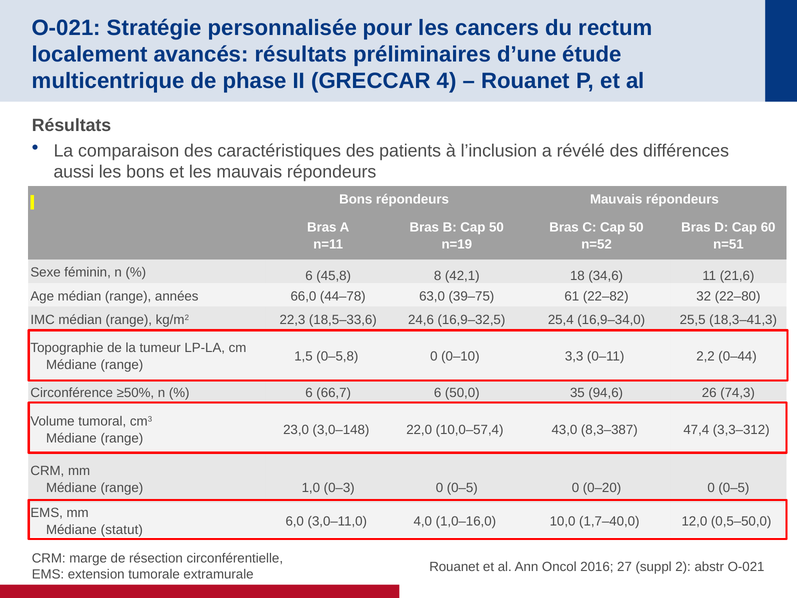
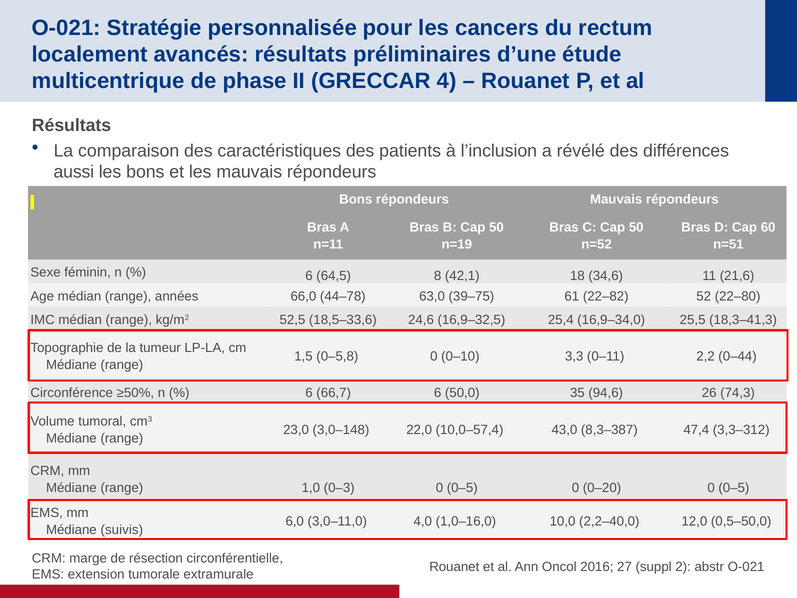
45,8: 45,8 -> 64,5
32: 32 -> 52
22,3: 22,3 -> 52,5
1,7–40,0: 1,7–40,0 -> 2,2–40,0
statut: statut -> suivis
